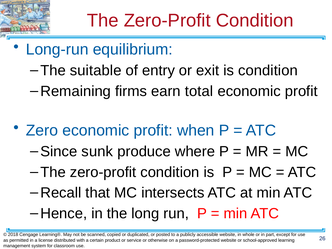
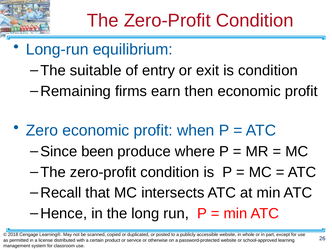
total: total -> then
sunk: sunk -> been
